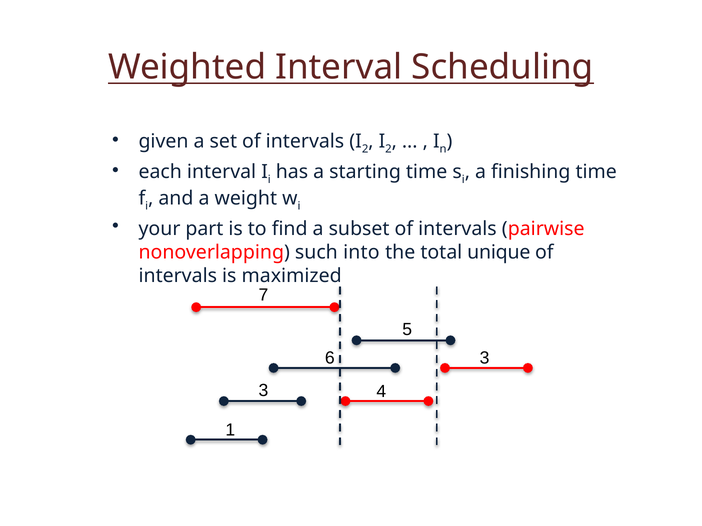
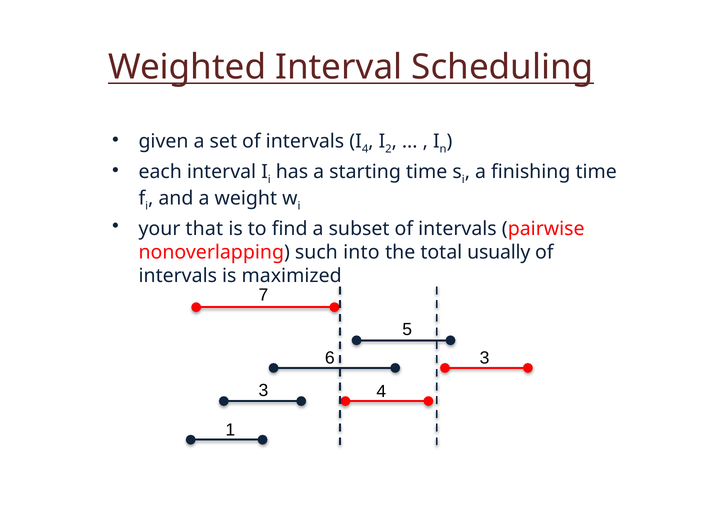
2 at (365, 149): 2 -> 4
part: part -> that
unique: unique -> usually
